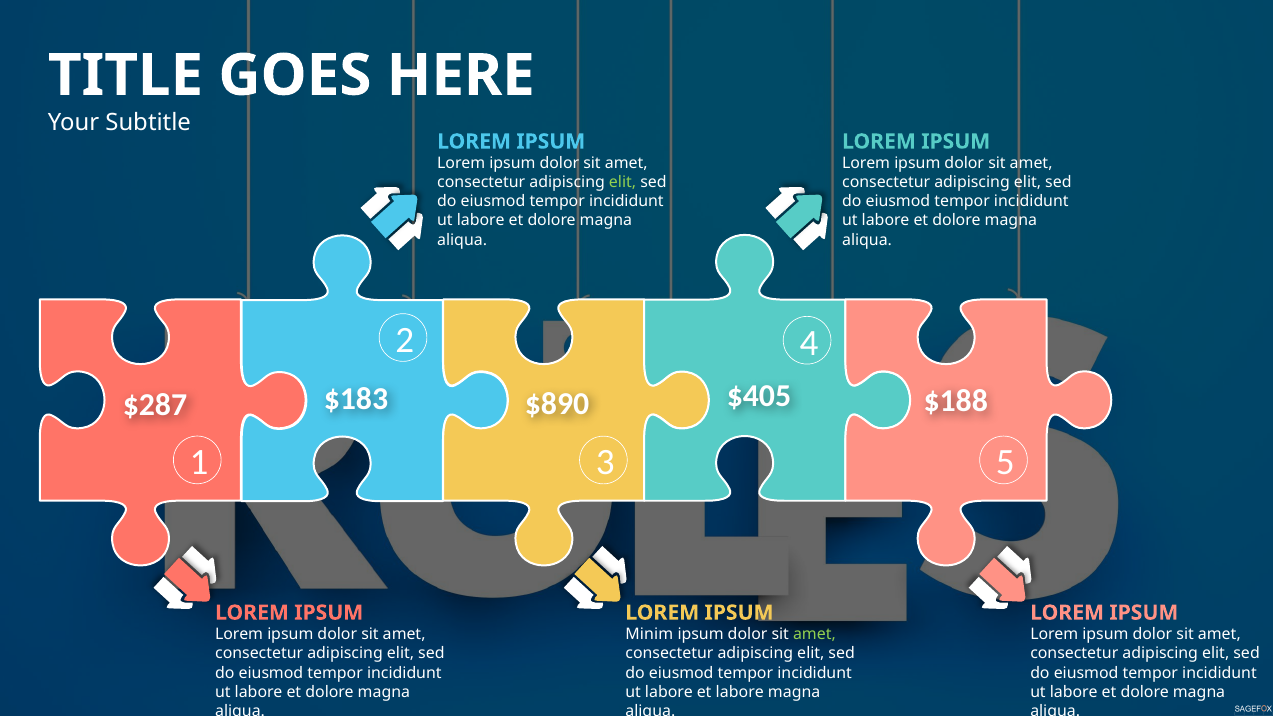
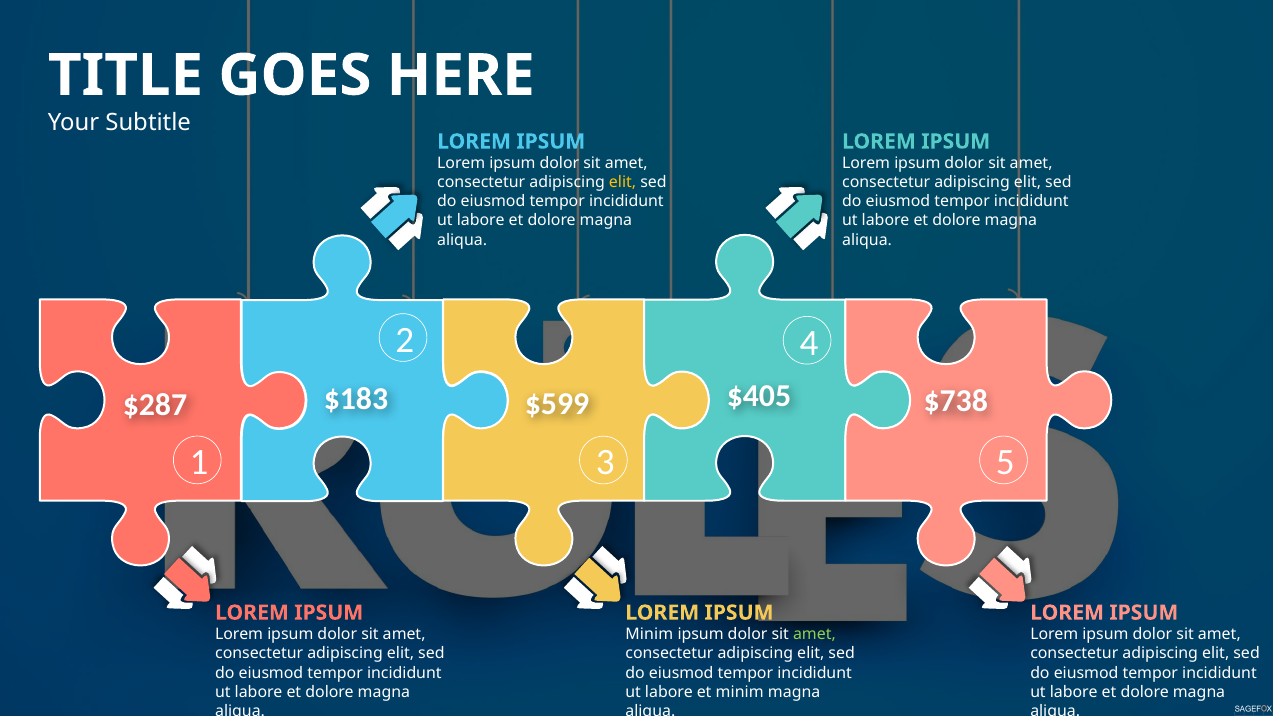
elit at (623, 183) colour: light green -> yellow
$188: $188 -> $738
$890: $890 -> $599
et labore: labore -> minim
